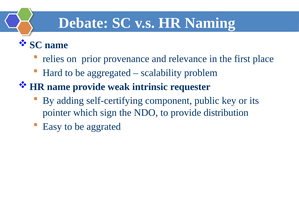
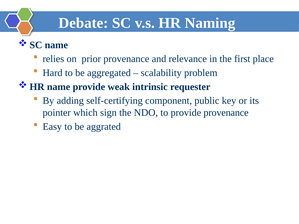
provide distribution: distribution -> provenance
